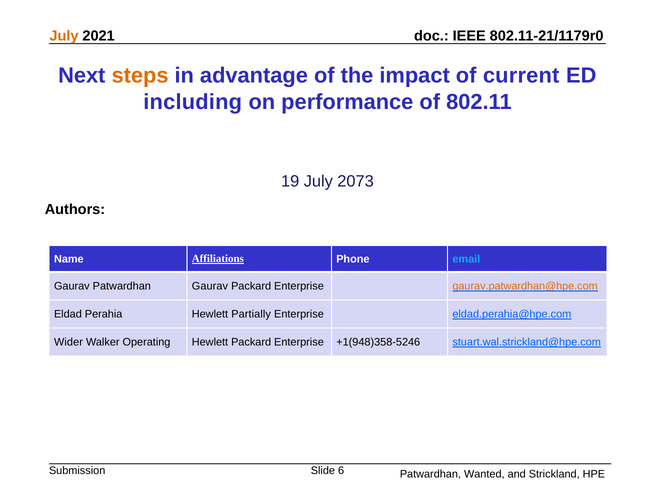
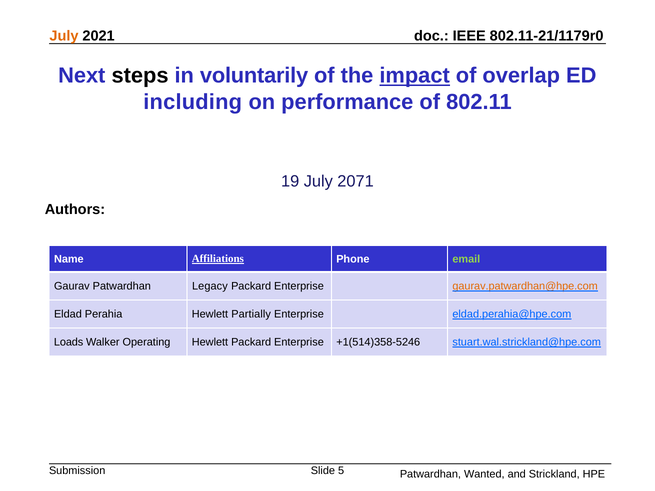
steps colour: orange -> black
advantage: advantage -> voluntarily
impact underline: none -> present
current: current -> overlap
2073: 2073 -> 2071
email colour: light blue -> light green
Patwardhan Gaurav: Gaurav -> Legacy
Wider: Wider -> Loads
+1(948)358-5246: +1(948)358-5246 -> +1(514)358-5246
6: 6 -> 5
